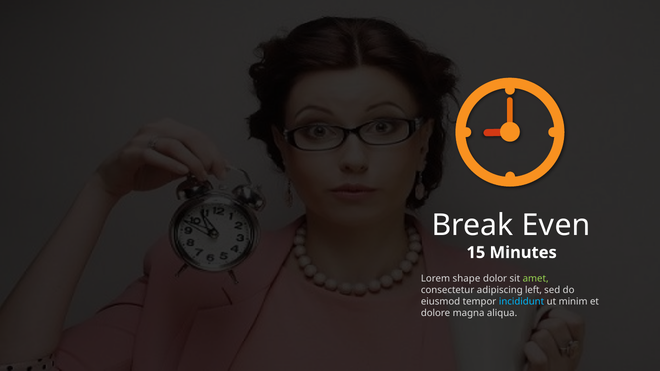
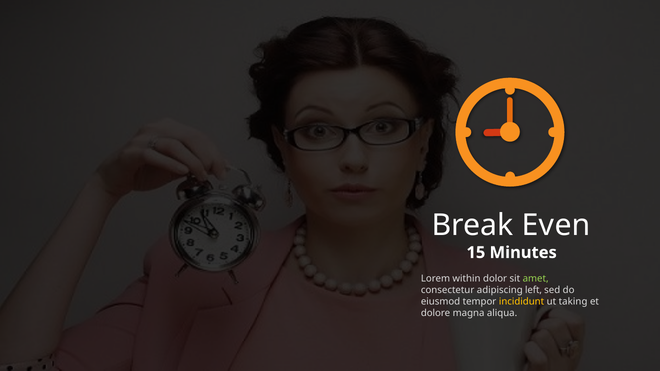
shape: shape -> within
incididunt colour: light blue -> yellow
minim: minim -> taking
